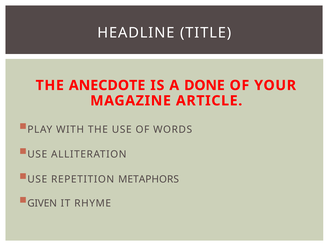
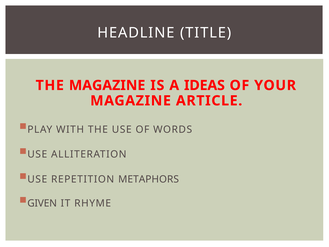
THE ANECDOTE: ANECDOTE -> MAGAZINE
DONE: DONE -> IDEAS
